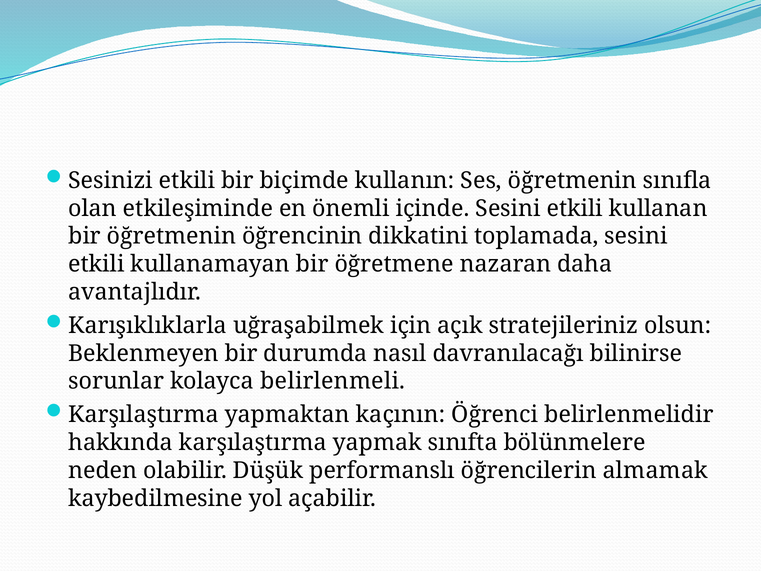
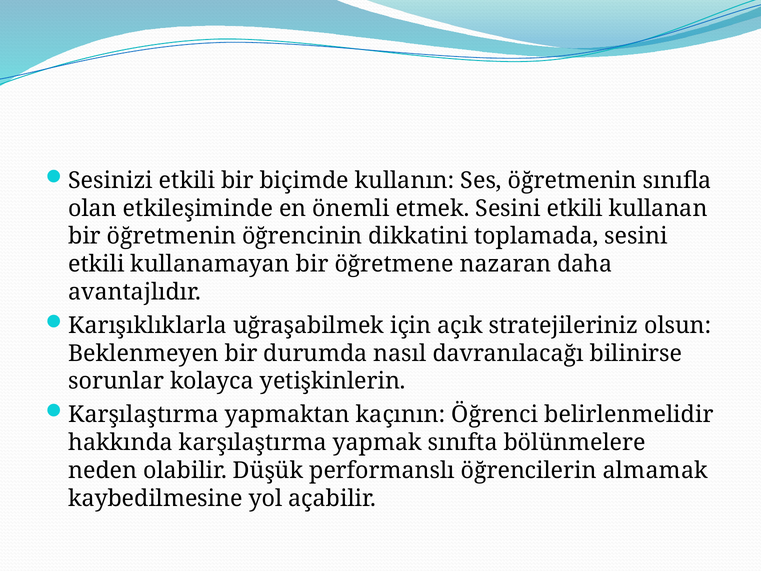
içinde: içinde -> etmek
belirlenmeli: belirlenmeli -> yetişkinlerin
